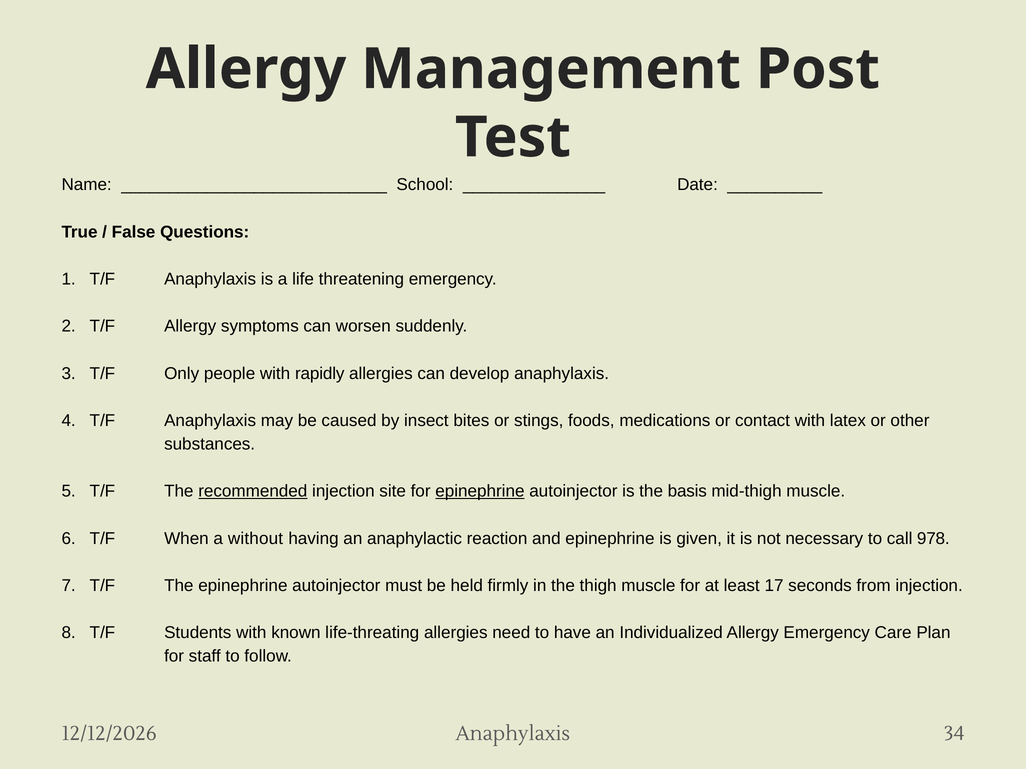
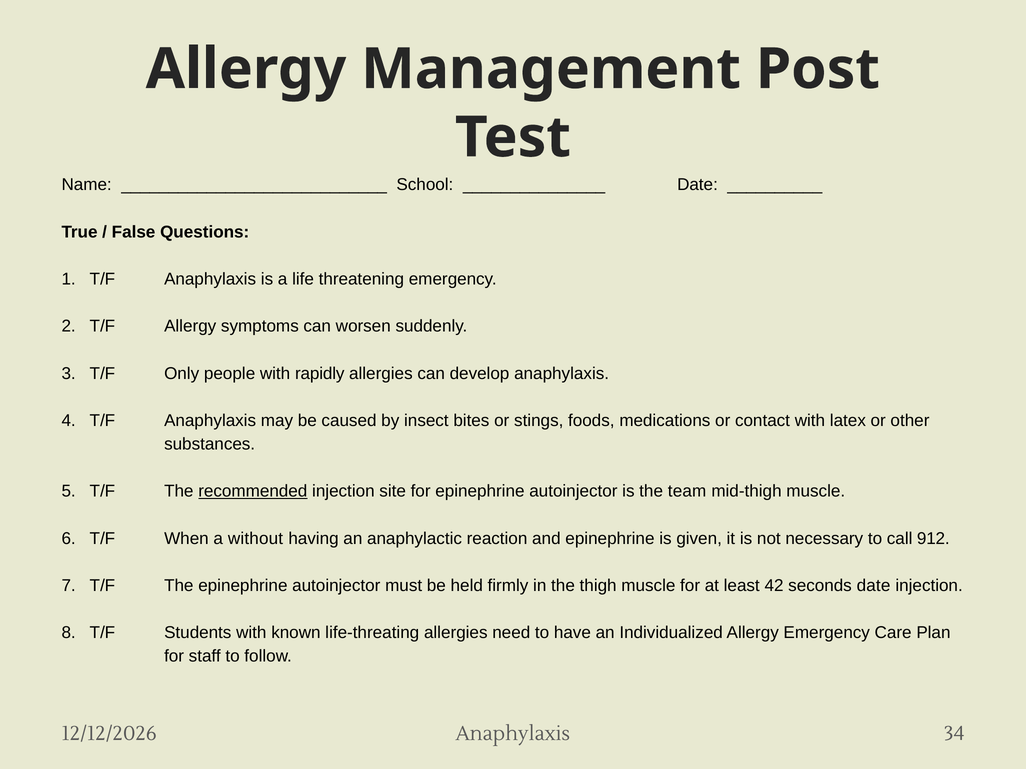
epinephrine at (480, 492) underline: present -> none
basis: basis -> team
978: 978 -> 912
17: 17 -> 42
seconds from: from -> date
